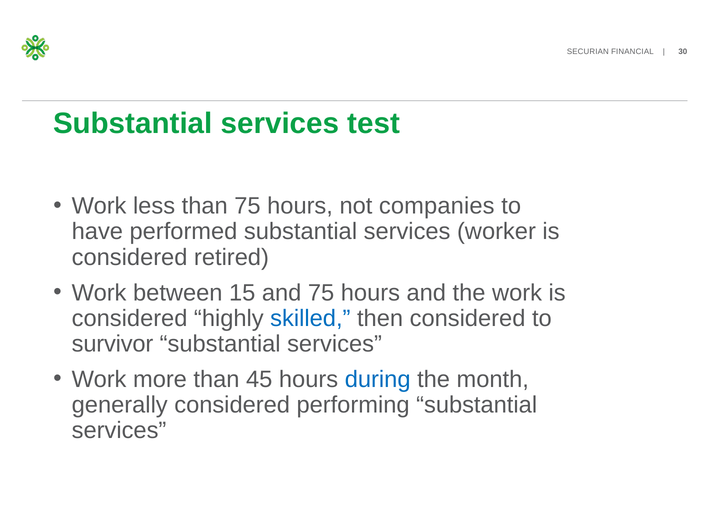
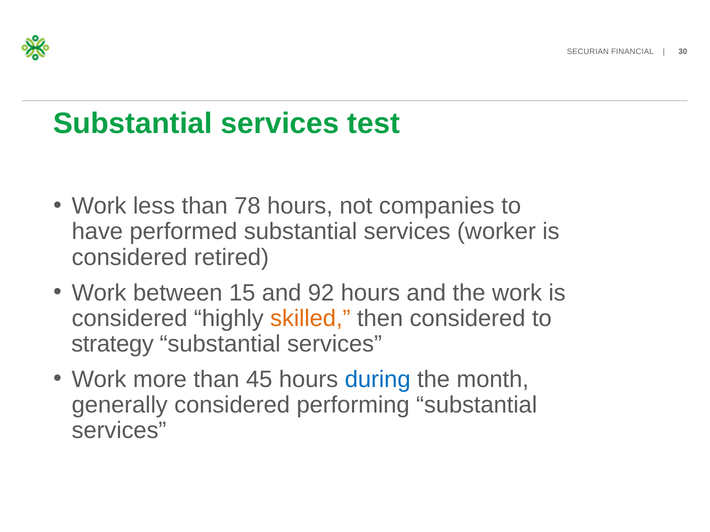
than 75: 75 -> 78
and 75: 75 -> 92
skilled colour: blue -> orange
survivor: survivor -> strategy
